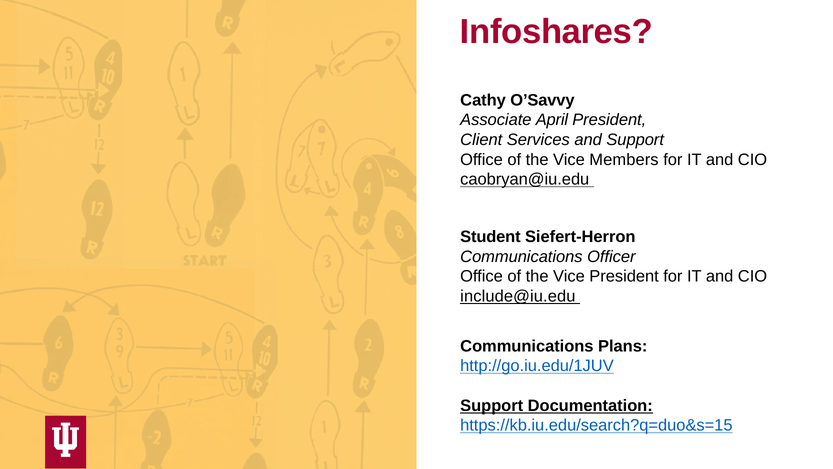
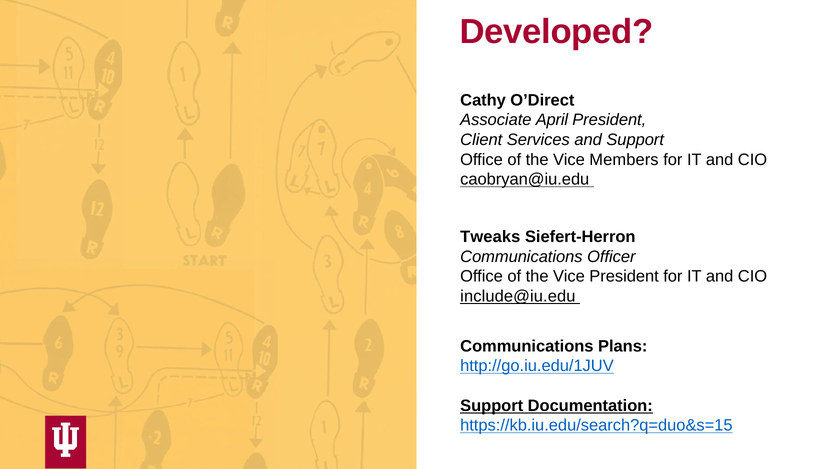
Infoshares: Infoshares -> Developed
O’Savvy: O’Savvy -> O’Direct
Student: Student -> Tweaks
